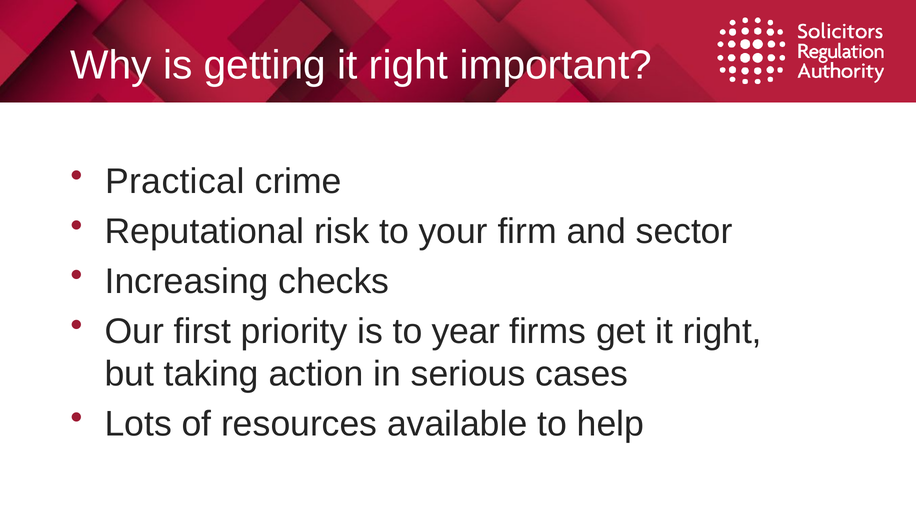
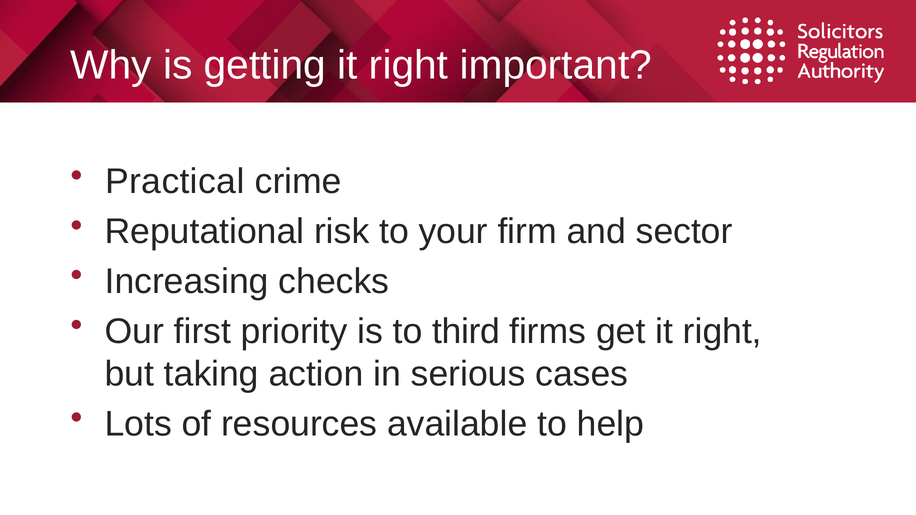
year: year -> third
